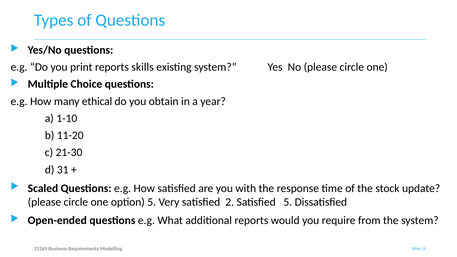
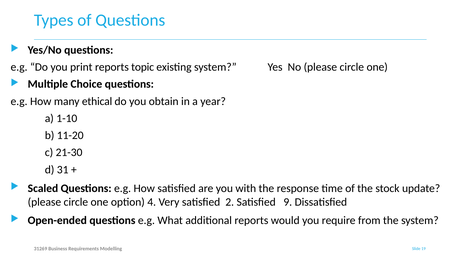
skills: skills -> topic
option 5: 5 -> 4
Satisfied 5: 5 -> 9
